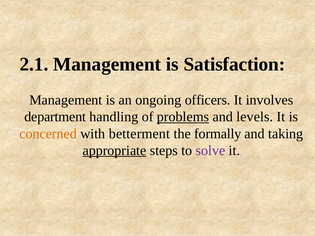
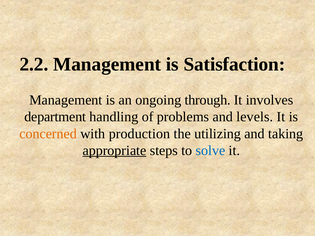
2.1: 2.1 -> 2.2
officers: officers -> through
problems underline: present -> none
betterment: betterment -> production
formally: formally -> utilizing
solve colour: purple -> blue
